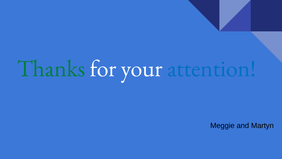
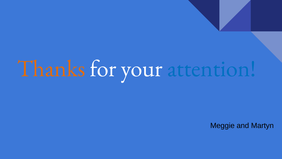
Thanks colour: green -> orange
